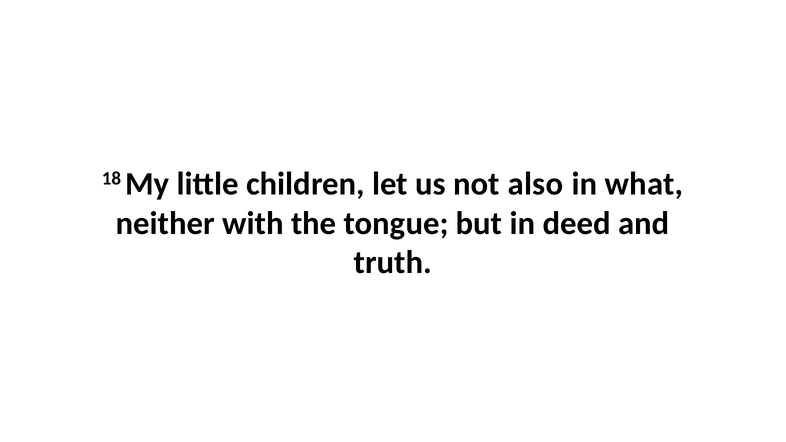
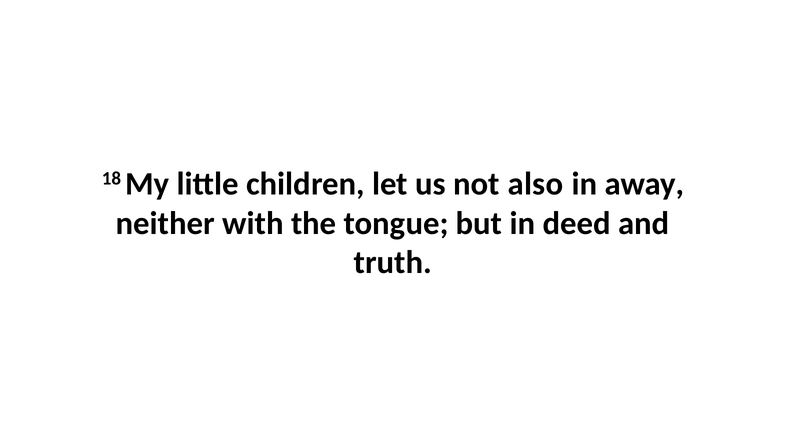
what: what -> away
